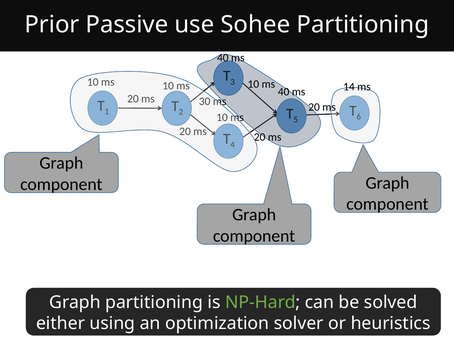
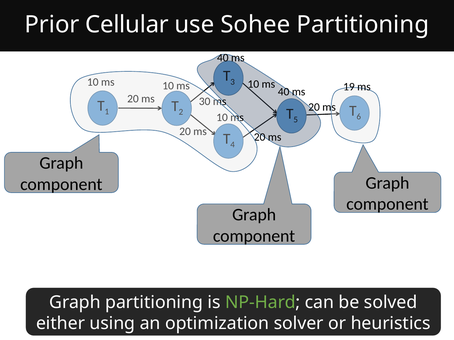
Passive: Passive -> Cellular
14: 14 -> 19
